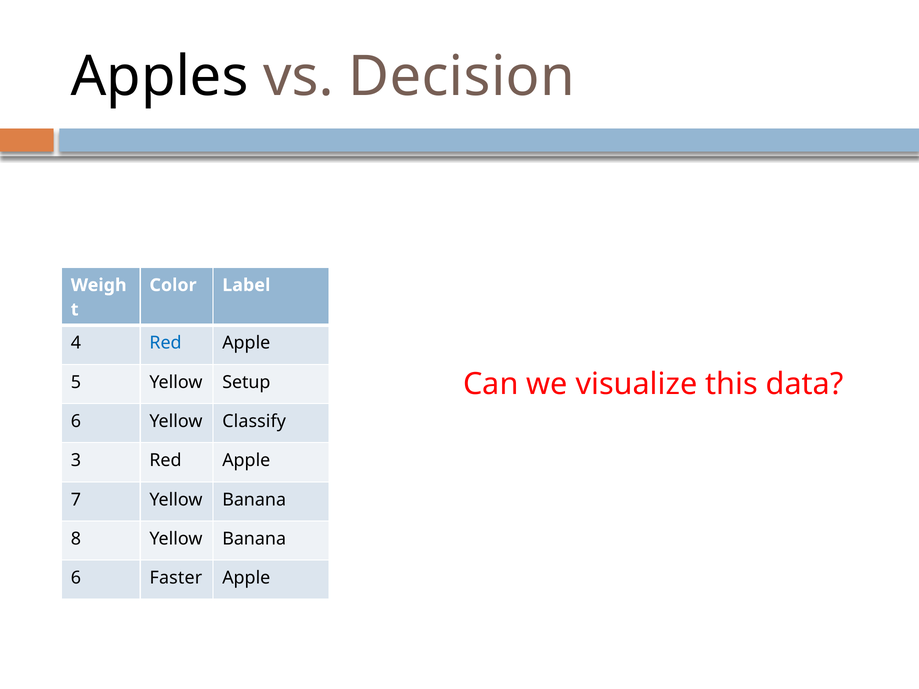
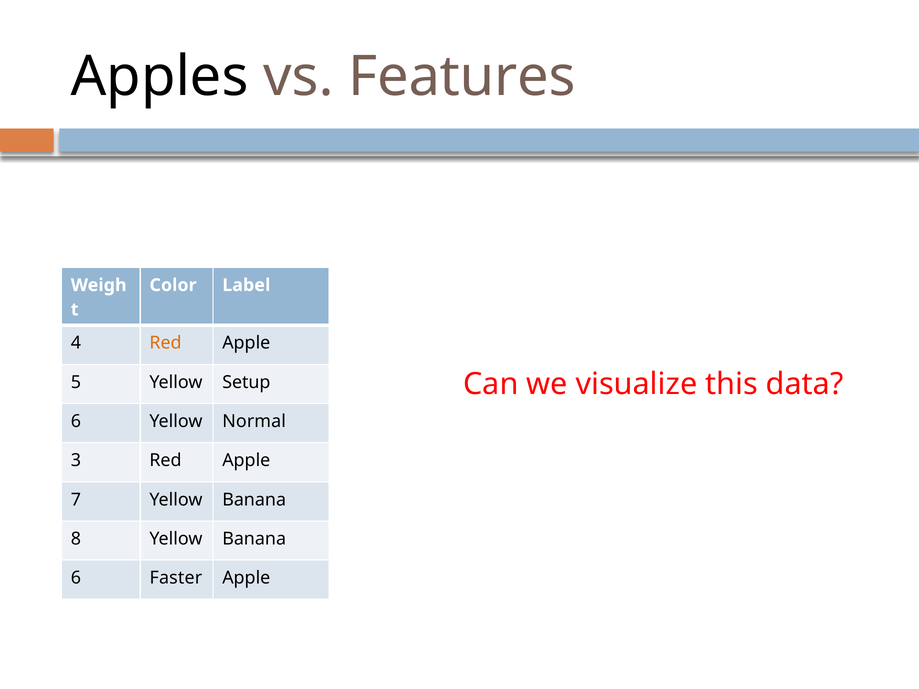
Decision: Decision -> Features
Red at (165, 343) colour: blue -> orange
Classify: Classify -> Normal
